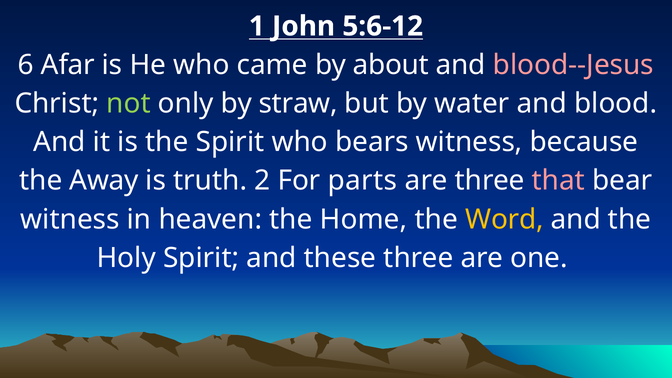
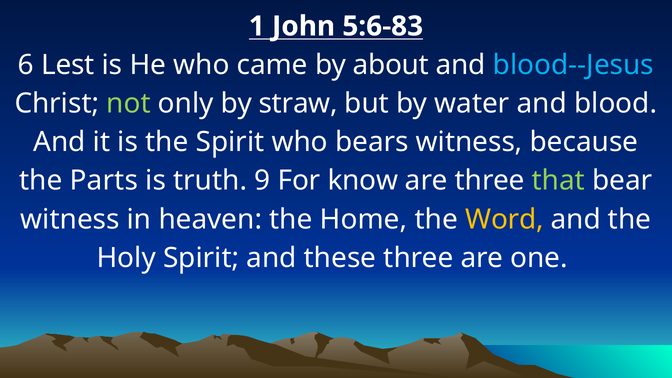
5:6-12: 5:6-12 -> 5:6-83
Afar: Afar -> Lest
blood--Jesus colour: pink -> light blue
Away: Away -> Parts
2: 2 -> 9
parts: parts -> know
that colour: pink -> light green
